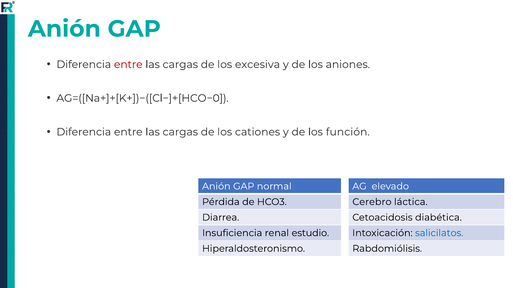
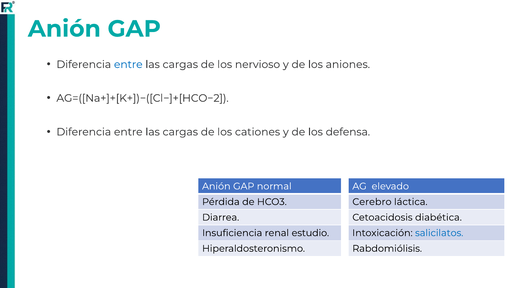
entre at (128, 65) colour: red -> blue
excesiva: excesiva -> nervioso
AG=([Na+]+[K+])−([Cl−]+[HCO−0: AG=([Na+]+[K+])−([Cl−]+[HCO−0 -> AG=([Na+]+[K+])−([Cl−]+[HCO−2
función: función -> defensa
